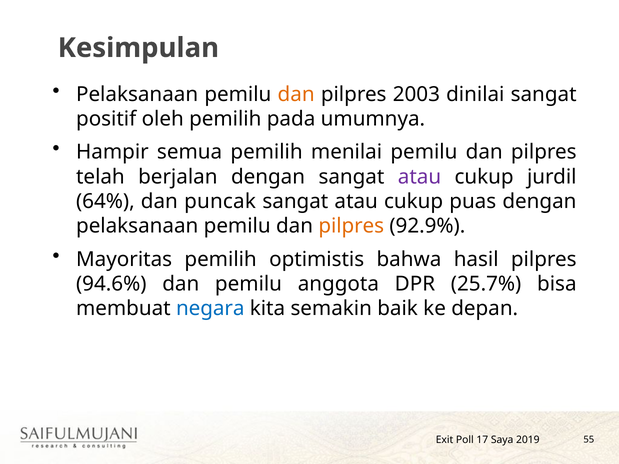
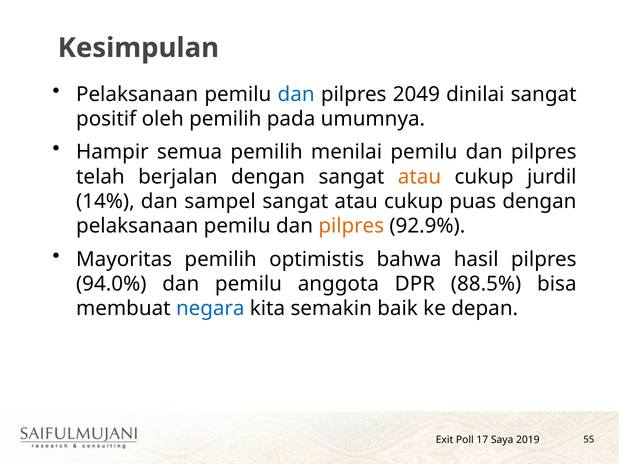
dan at (296, 94) colour: orange -> blue
2003: 2003 -> 2049
atau at (419, 177) colour: purple -> orange
64%: 64% -> 14%
puncak: puncak -> sampel
94.6%: 94.6% -> 94.0%
25.7%: 25.7% -> 88.5%
